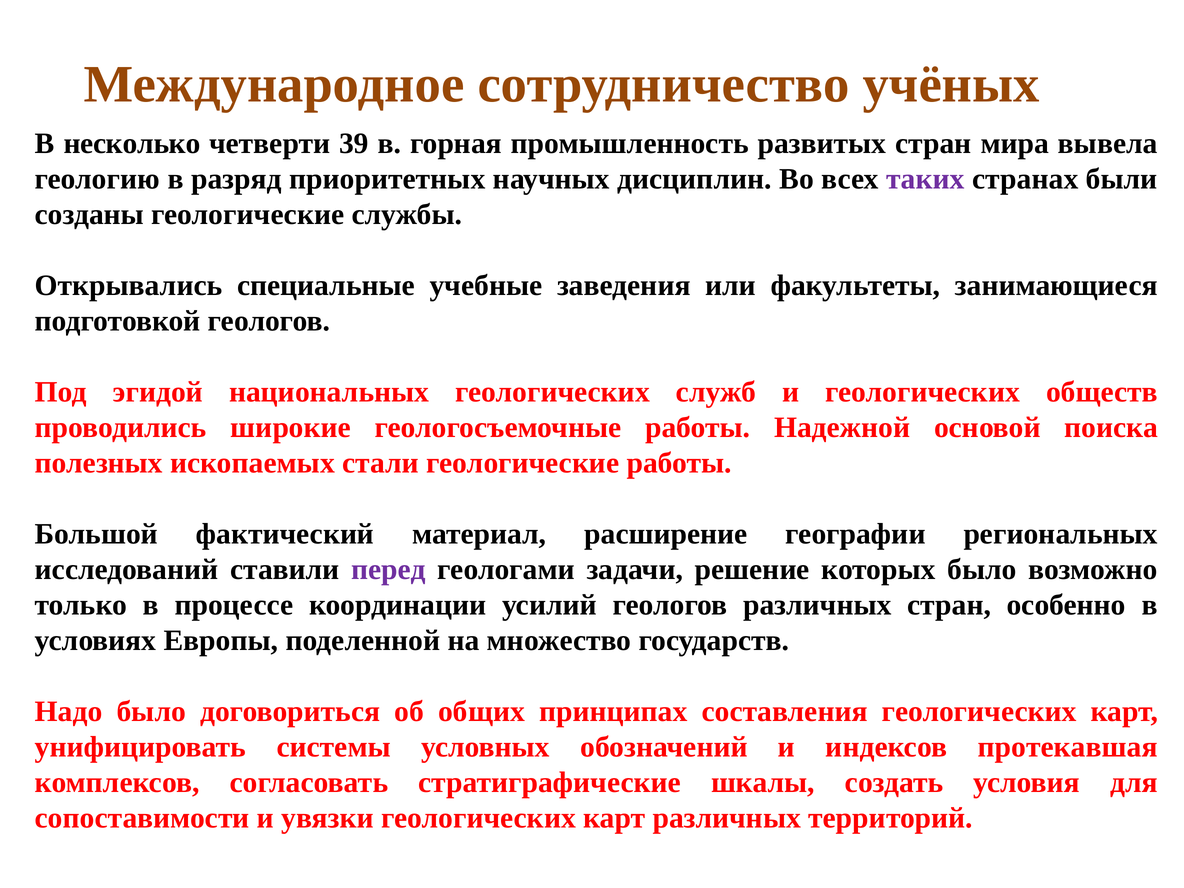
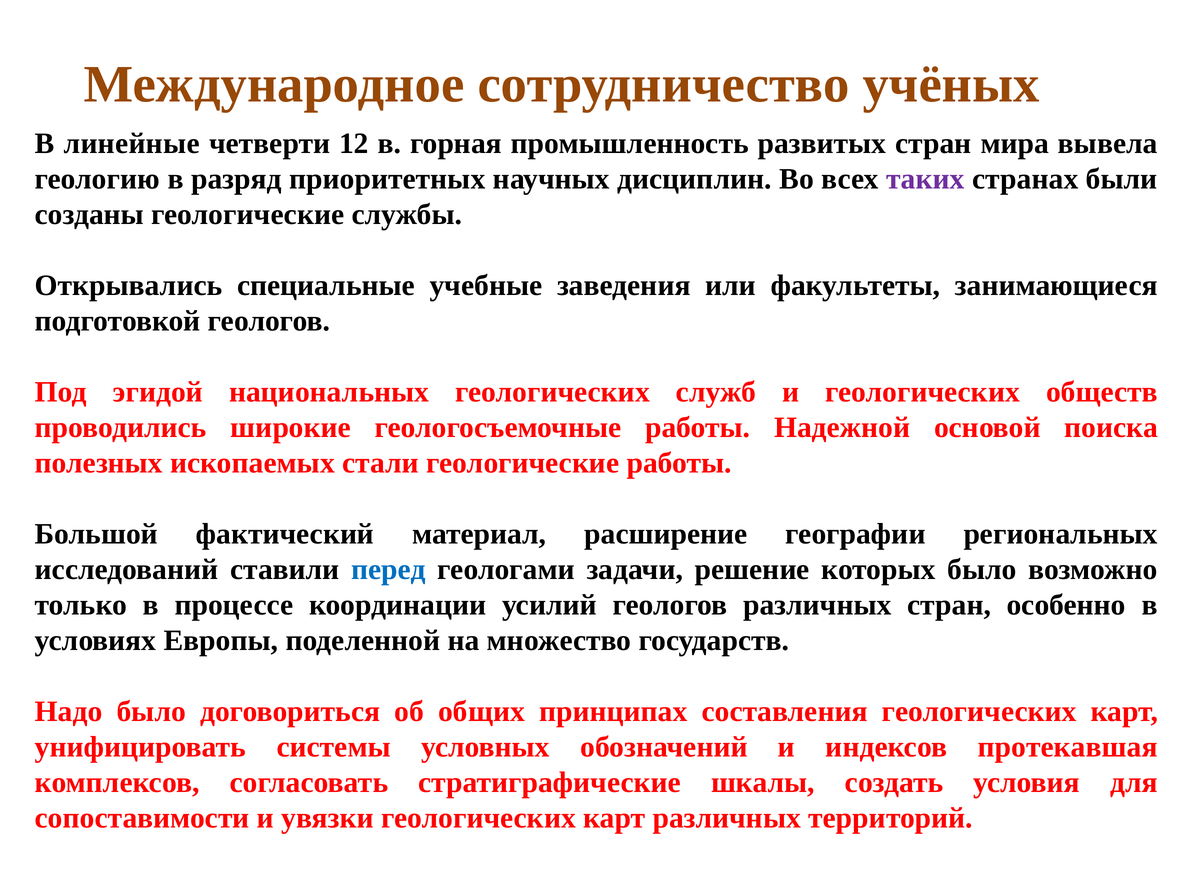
несколько: несколько -> линейные
39: 39 -> 12
перед colour: purple -> blue
